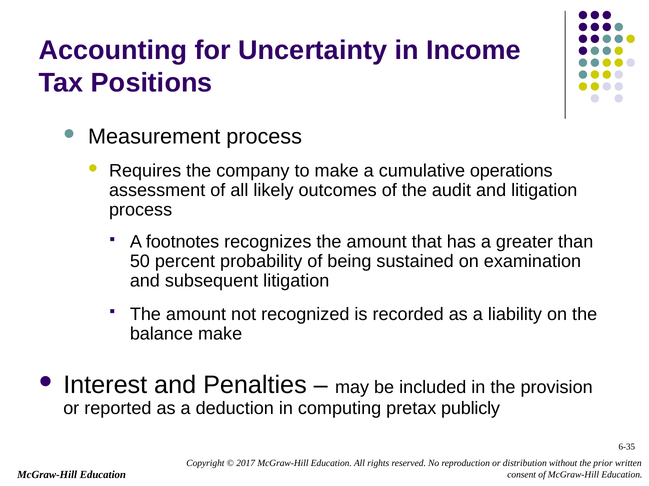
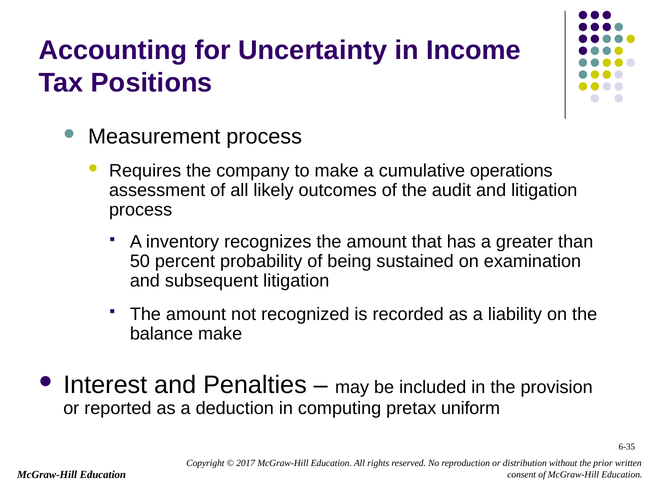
footnotes: footnotes -> inventory
publicly: publicly -> uniform
